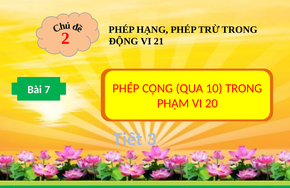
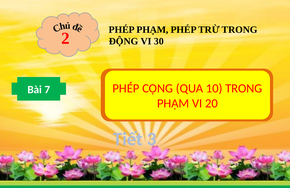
PHÉP HẠNG: HẠNG -> PHẠM
21: 21 -> 30
